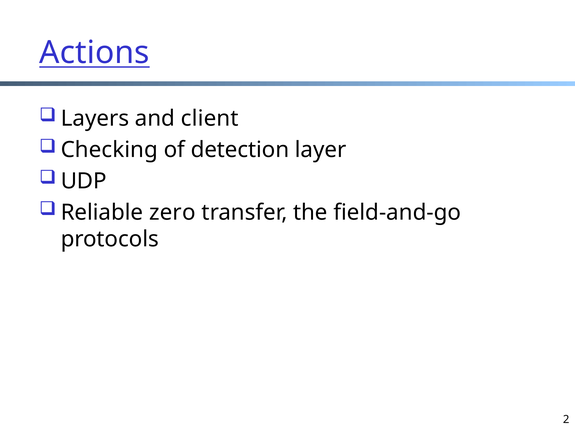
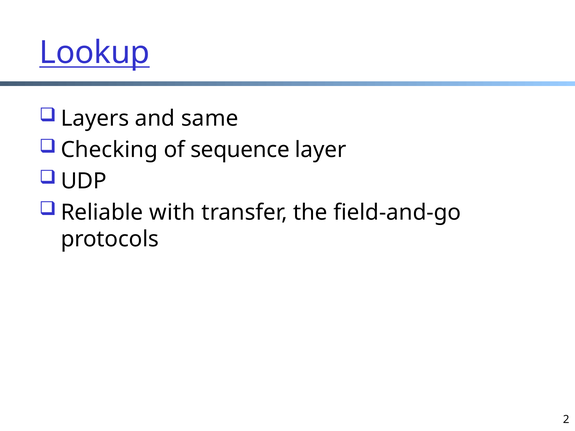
Actions: Actions -> Lookup
client: client -> same
detection: detection -> sequence
zero: zero -> with
